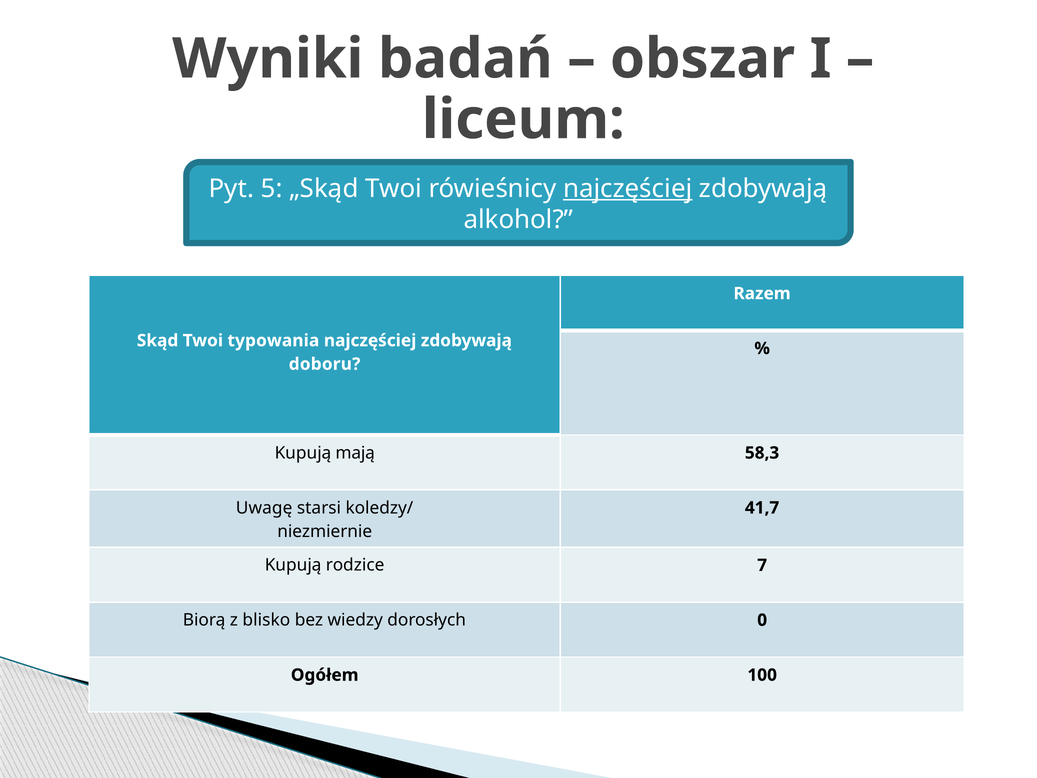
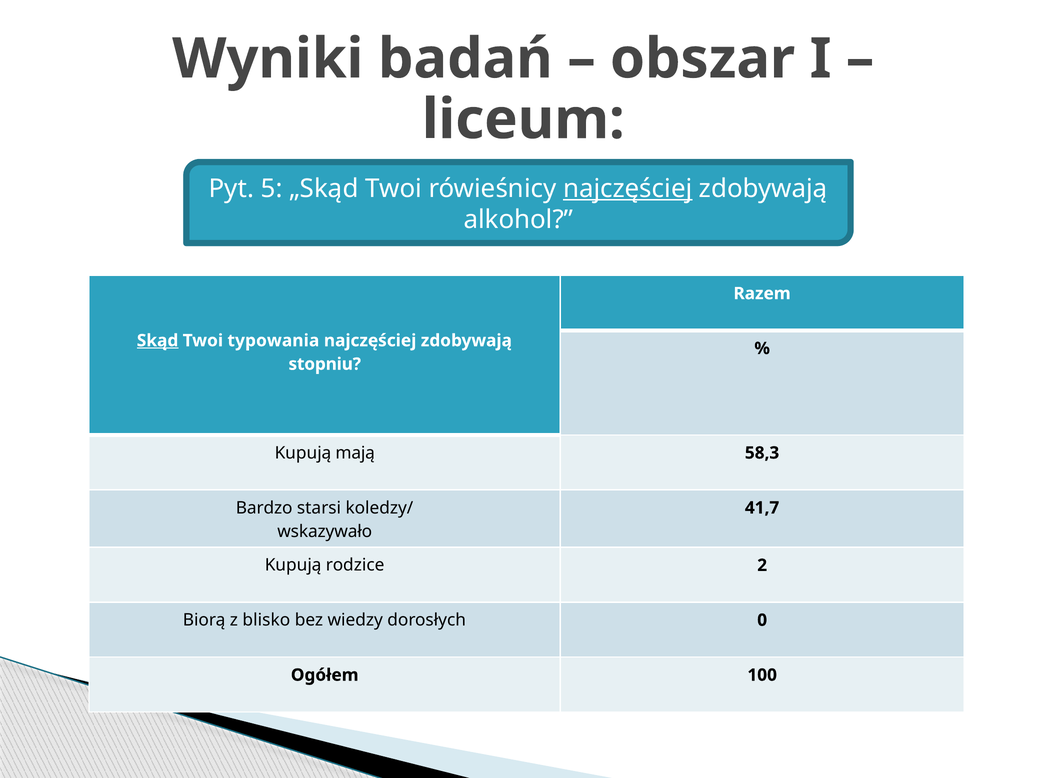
Skąd underline: none -> present
doboru: doboru -> stopniu
Uwagę: Uwagę -> Bardzo
niezmiernie: niezmiernie -> wskazywało
7: 7 -> 2
